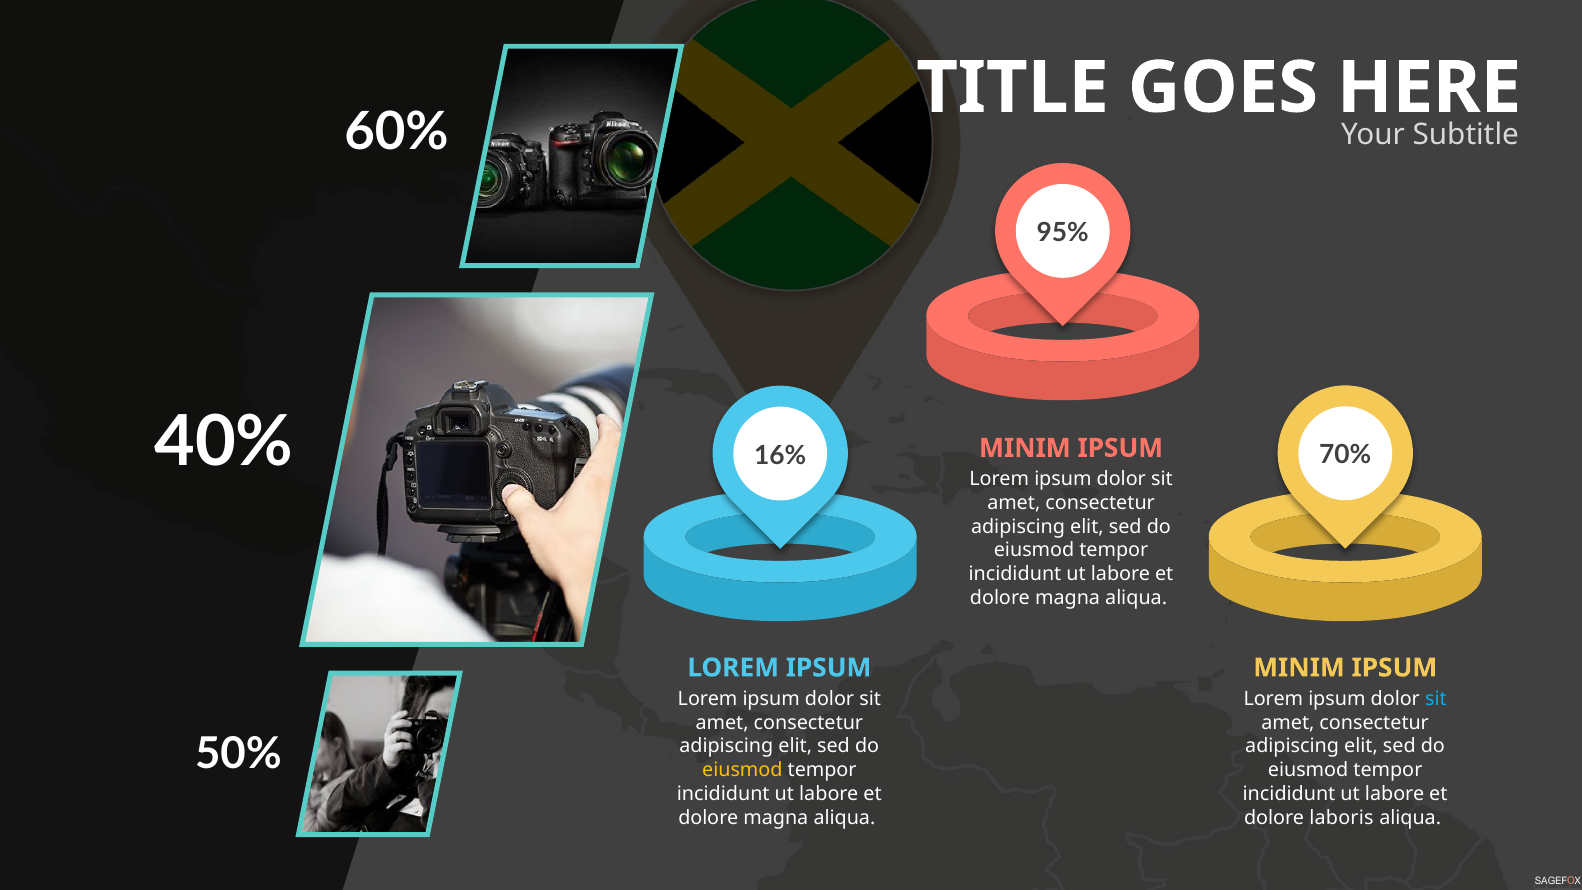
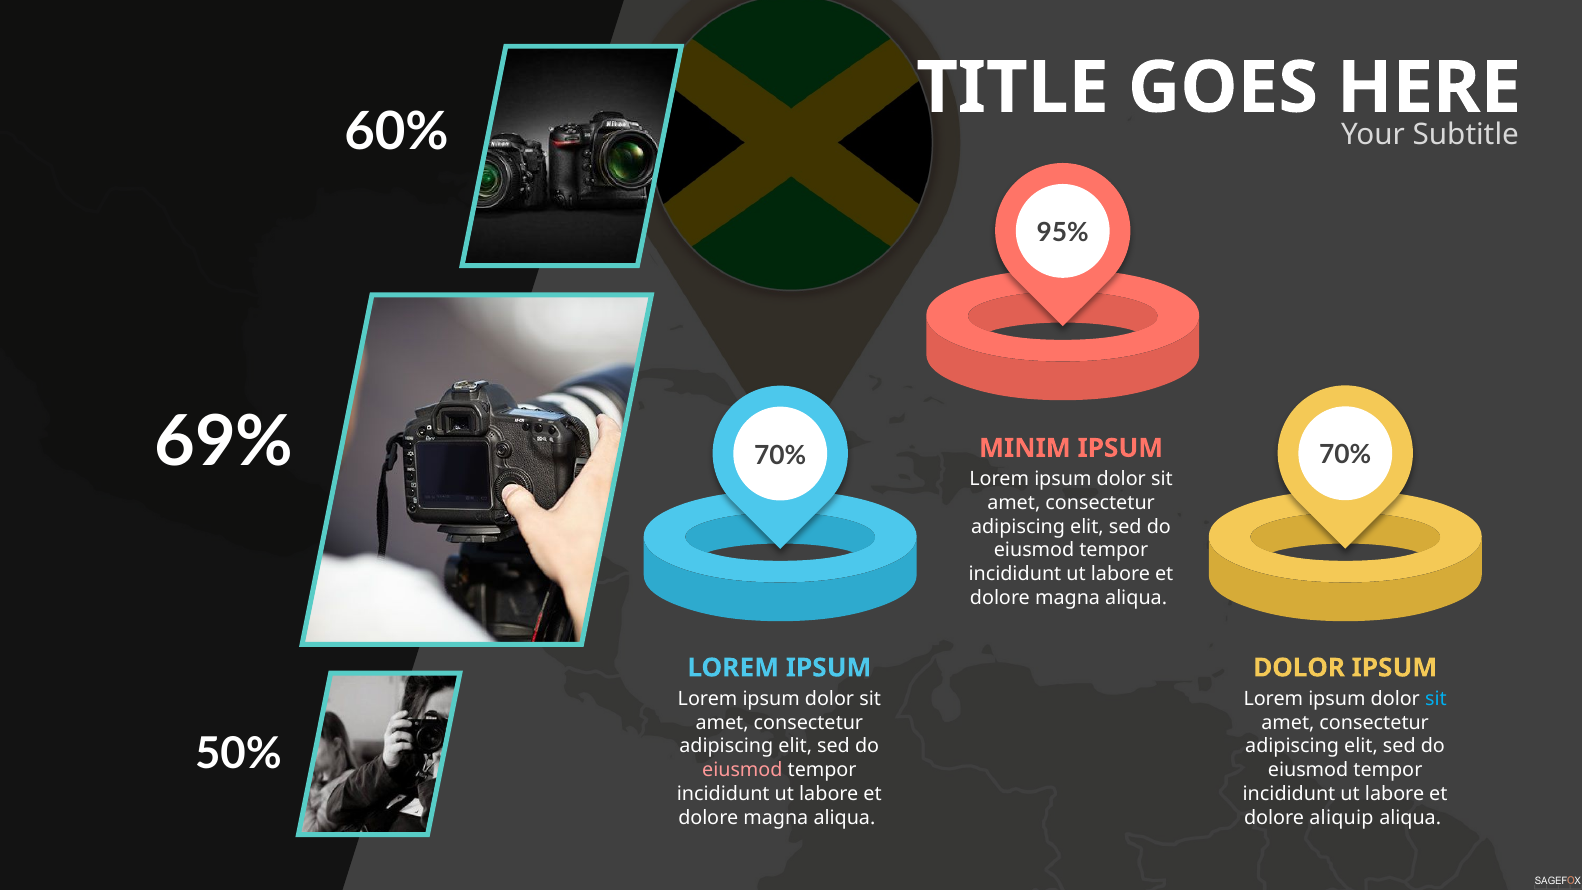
40%: 40% -> 69%
16% at (780, 455): 16% -> 70%
MINIM at (1299, 668): MINIM -> DOLOR
eiusmod at (742, 770) colour: yellow -> pink
laboris: laboris -> aliquip
